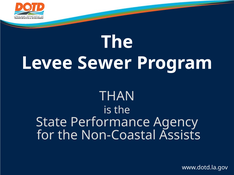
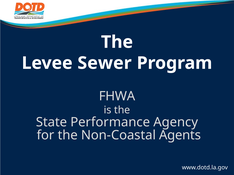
THAN: THAN -> FHWA
Assists: Assists -> Agents
